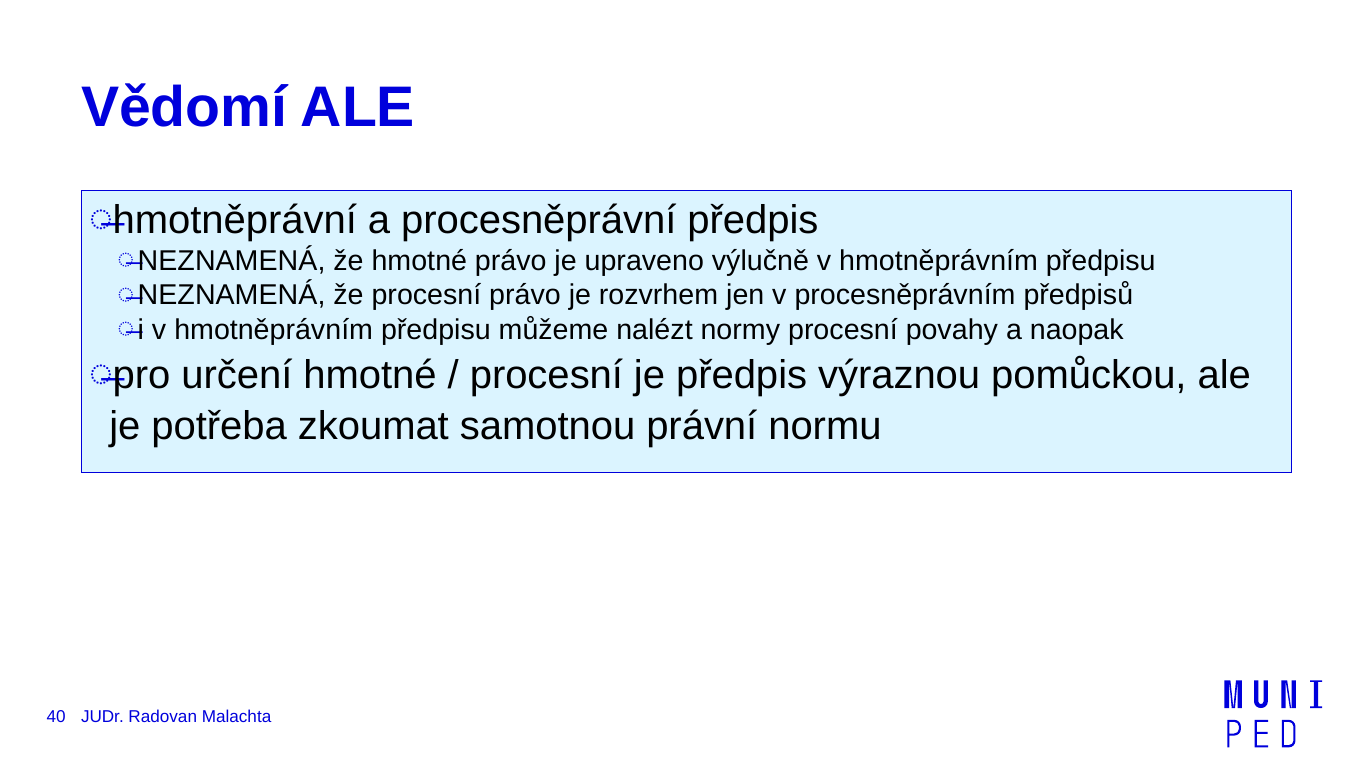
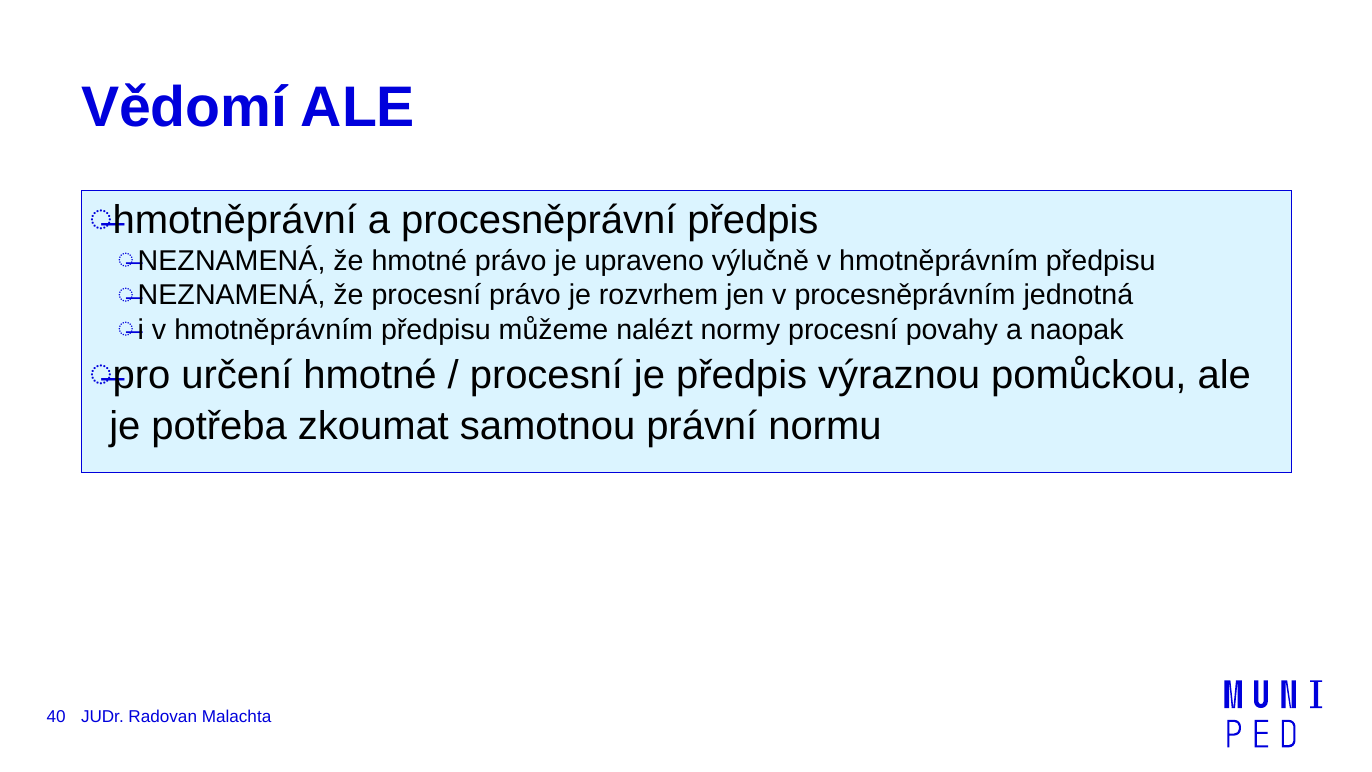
předpisů: předpisů -> jednotná
